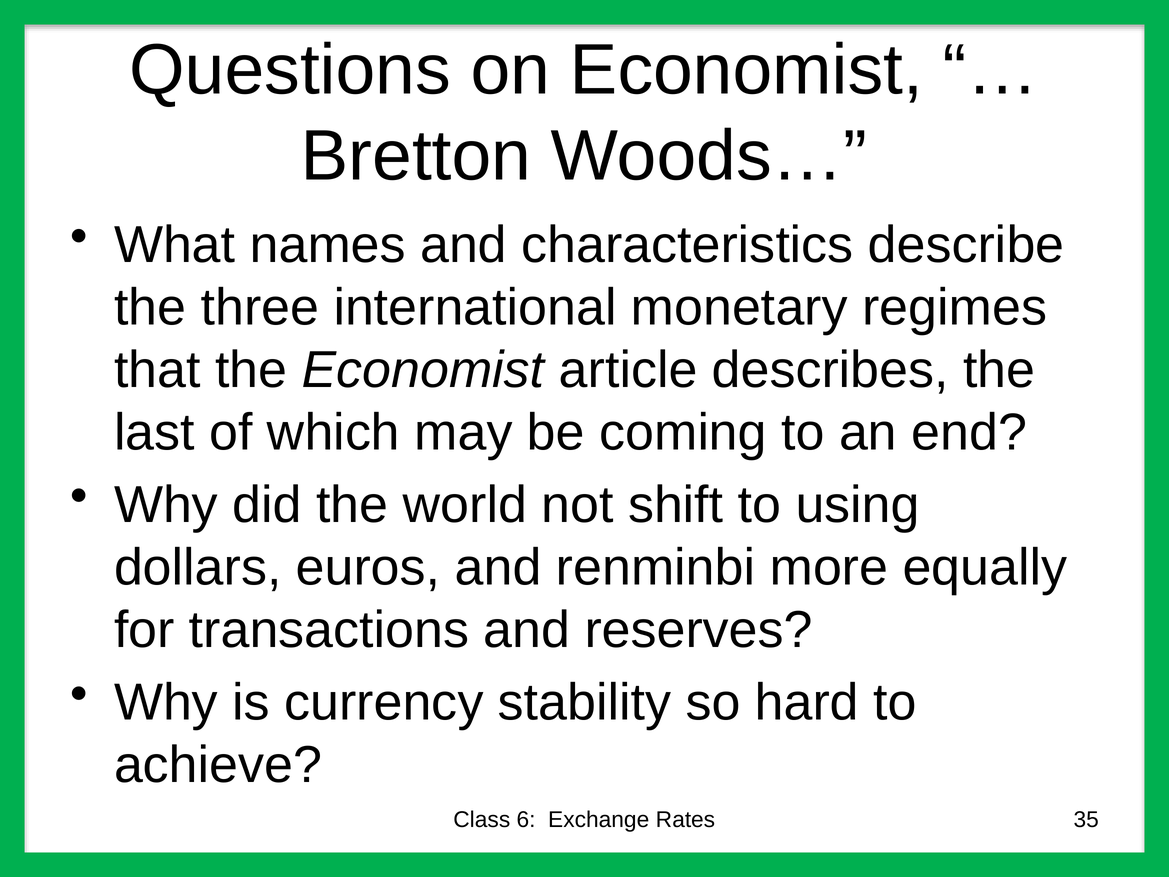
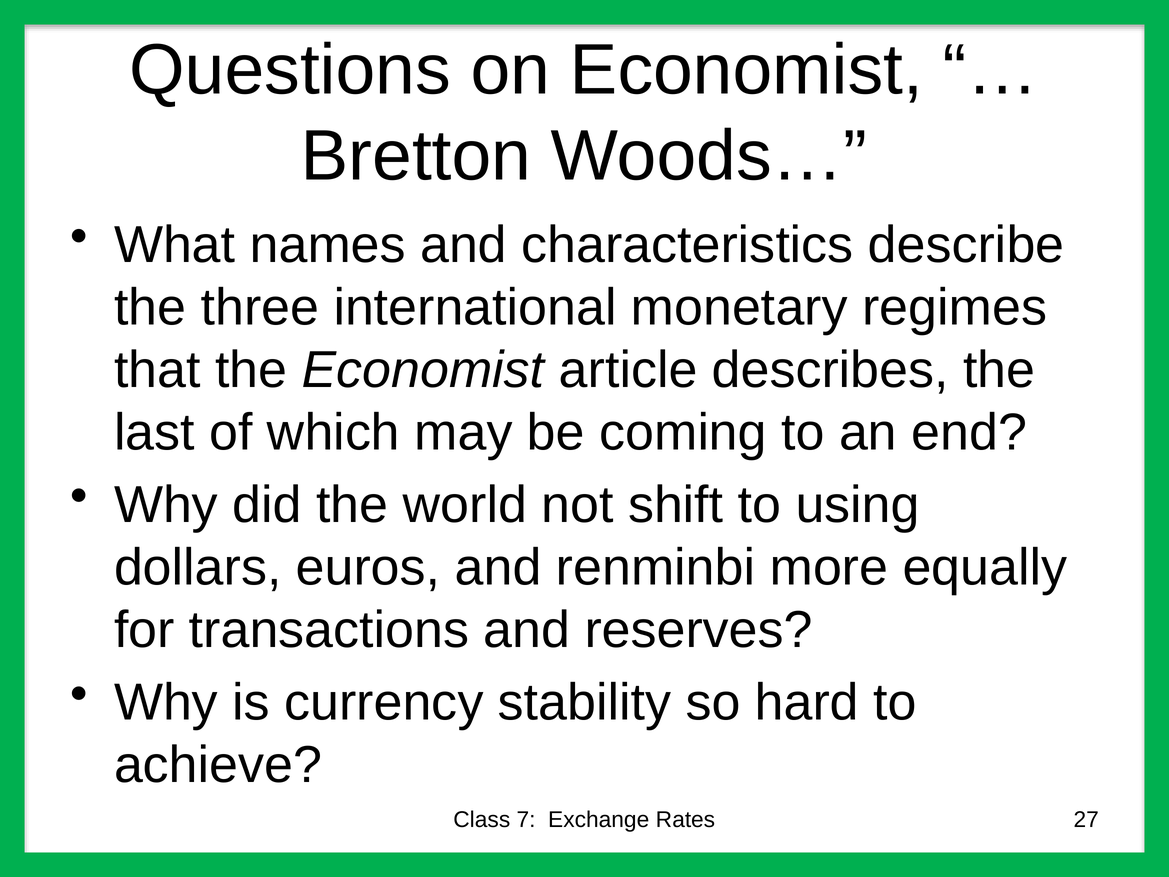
6: 6 -> 7
35: 35 -> 27
